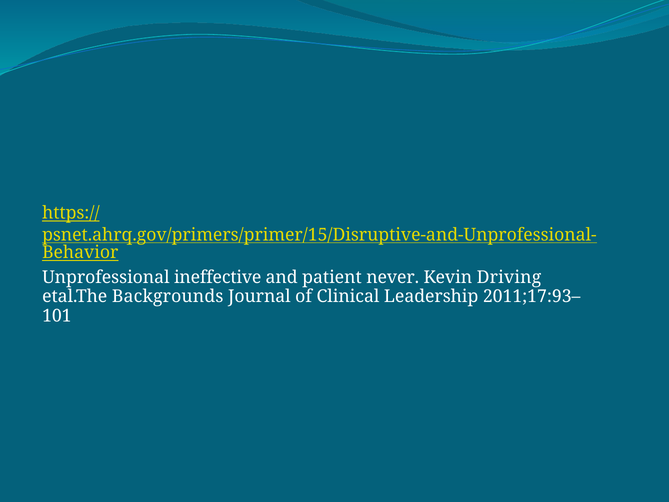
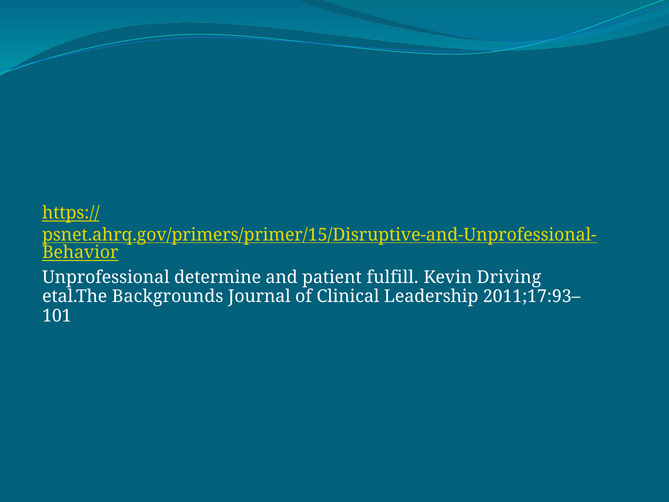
ineffective: ineffective -> determine
never: never -> fulfill
